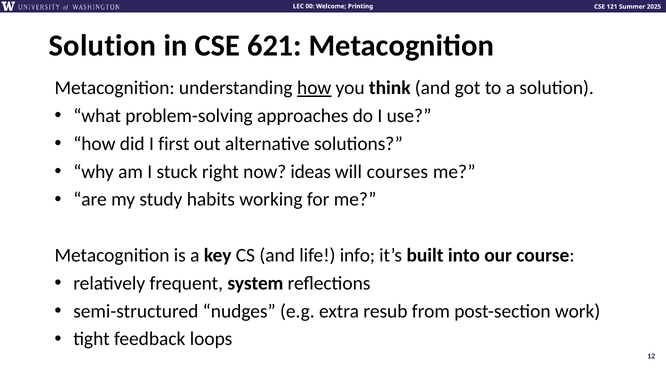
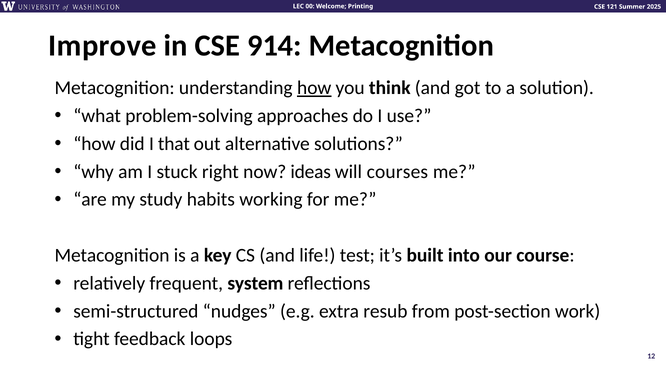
Solution at (103, 46): Solution -> Improve
621: 621 -> 914
first: first -> that
info: info -> test
